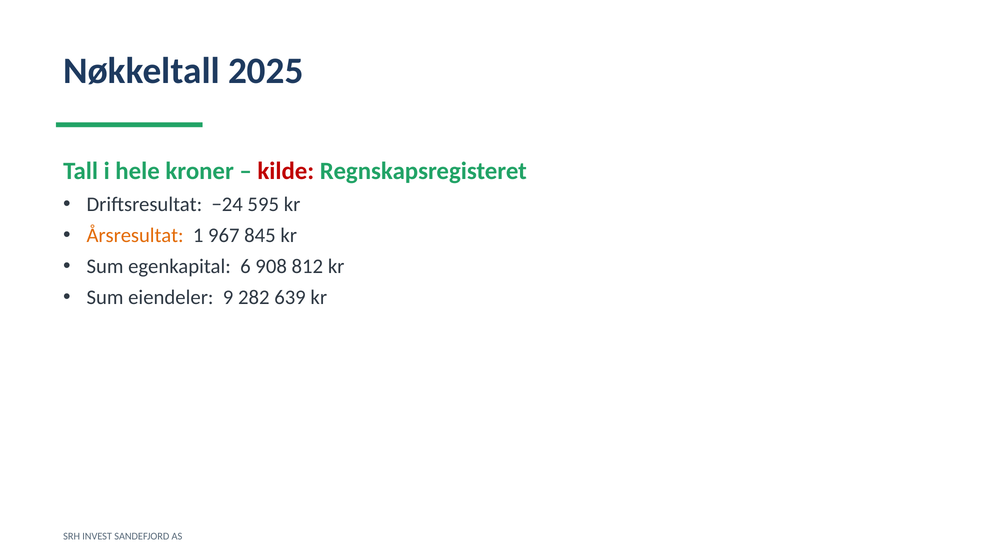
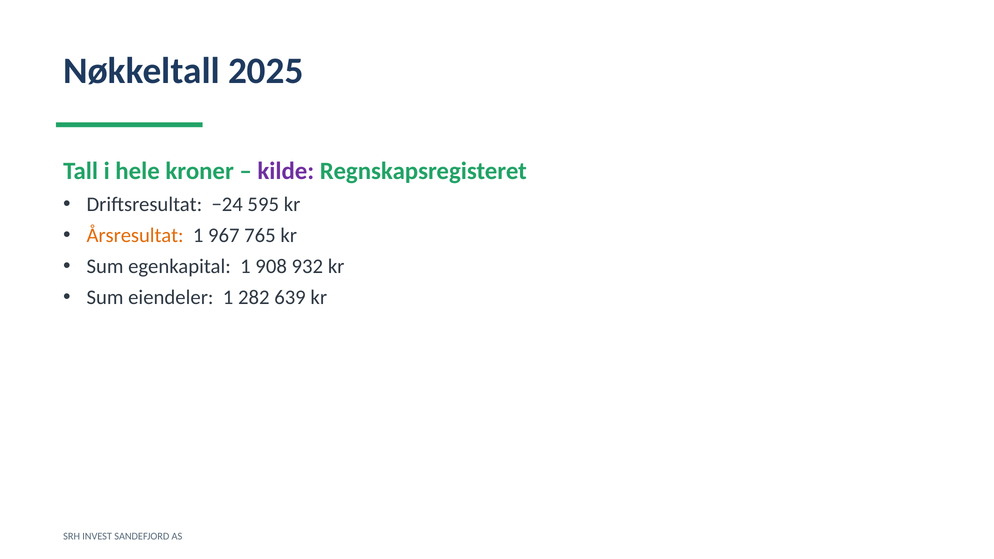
kilde colour: red -> purple
845: 845 -> 765
egenkapital 6: 6 -> 1
812: 812 -> 932
eiendeler 9: 9 -> 1
